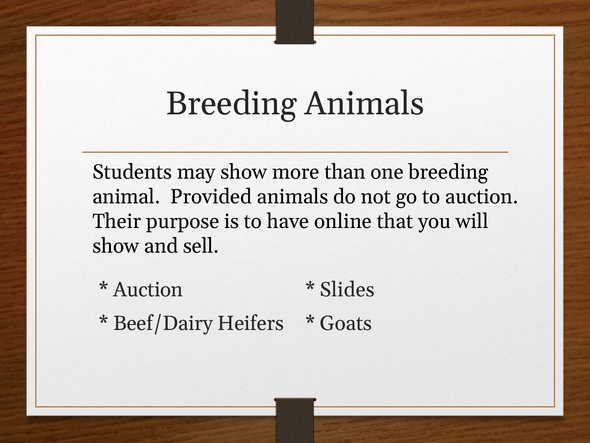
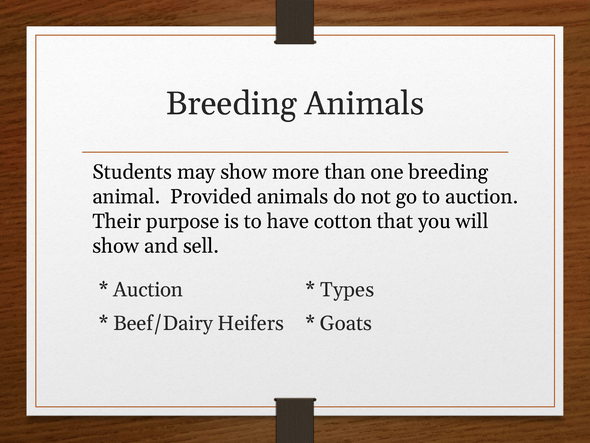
online: online -> cotton
Slides: Slides -> Types
